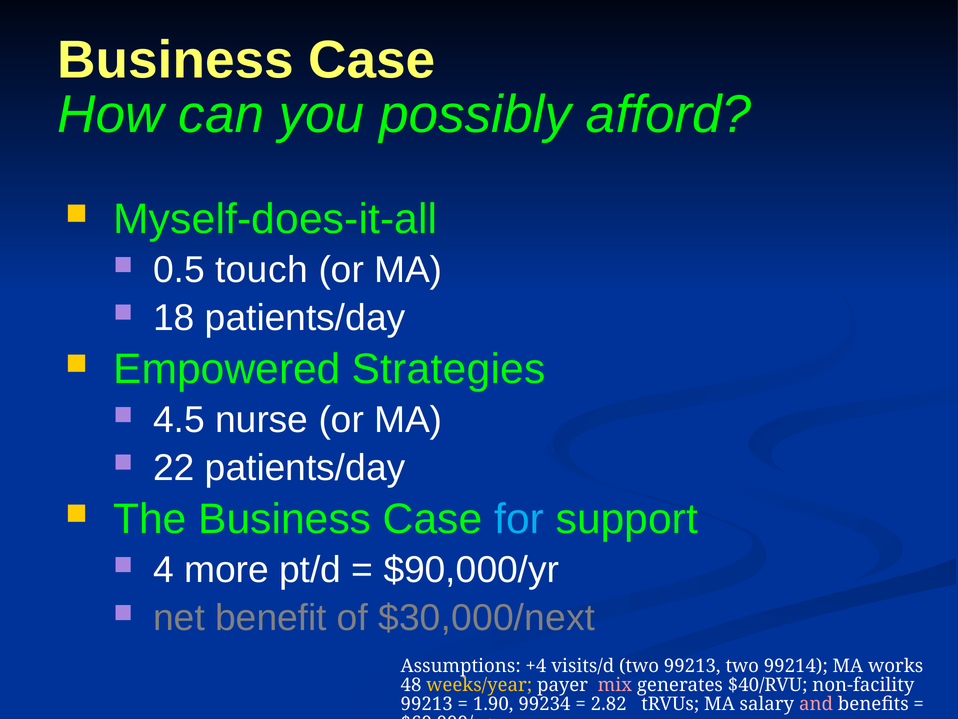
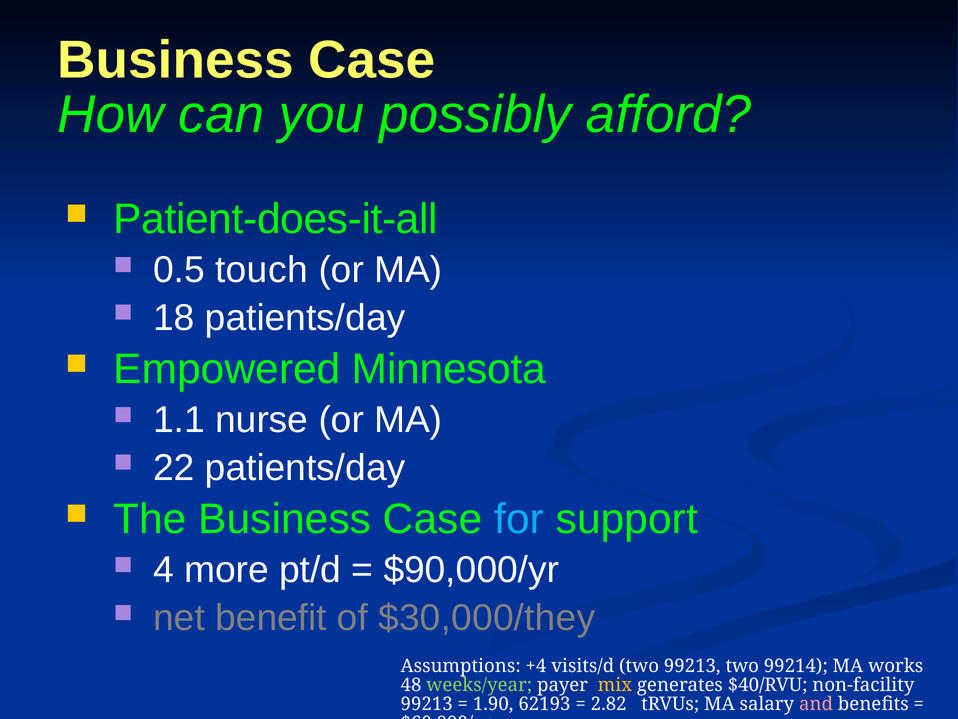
Myself-does-it-all: Myself-does-it-all -> Patient-does-it-all
Strategies: Strategies -> Minnesota
4.5: 4.5 -> 1.1
$30,000/next: $30,000/next -> $30,000/they
weeks/year colour: yellow -> light green
mix colour: pink -> yellow
99234: 99234 -> 62193
